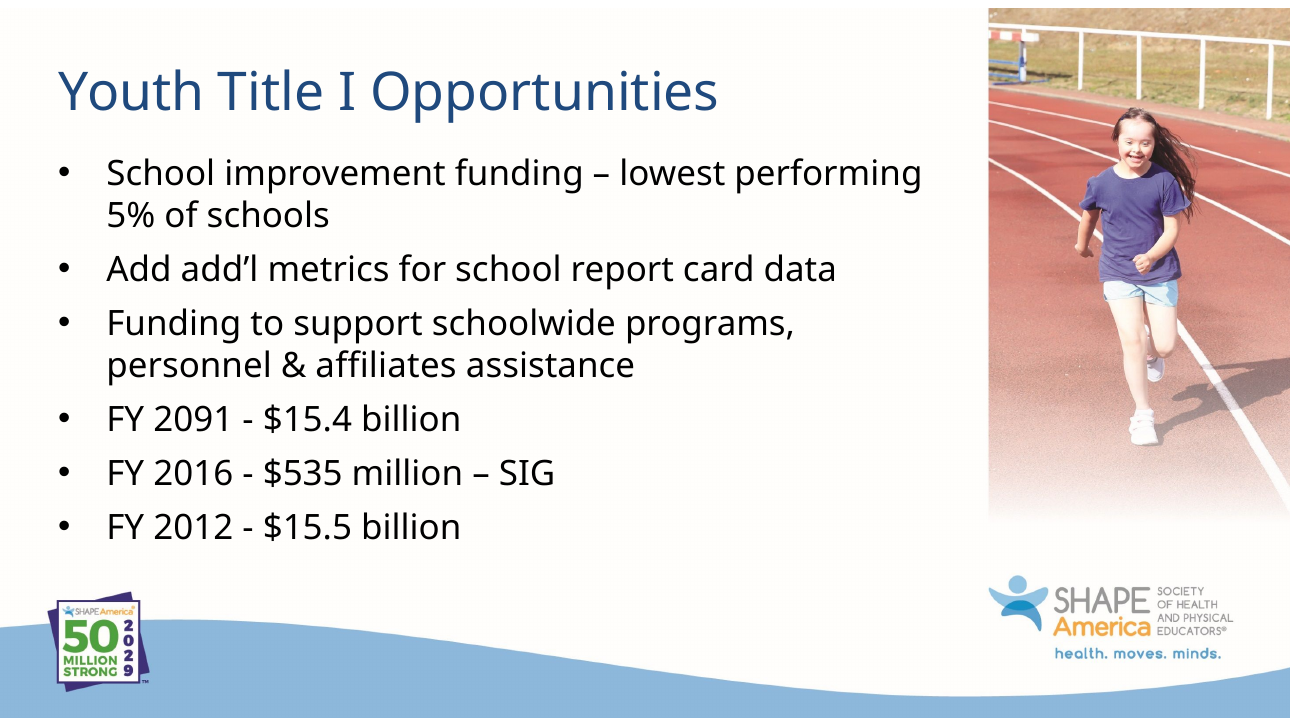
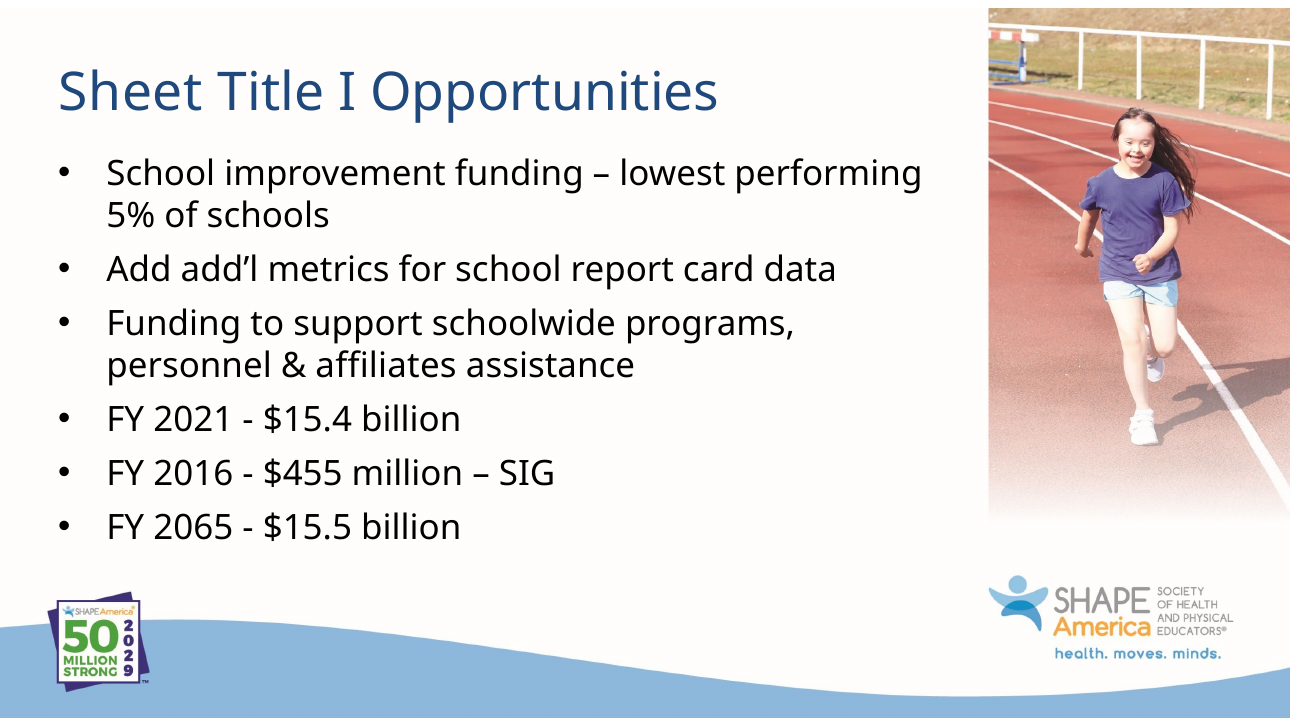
Youth: Youth -> Sheet
2091: 2091 -> 2021
$535: $535 -> $455
2012: 2012 -> 2065
